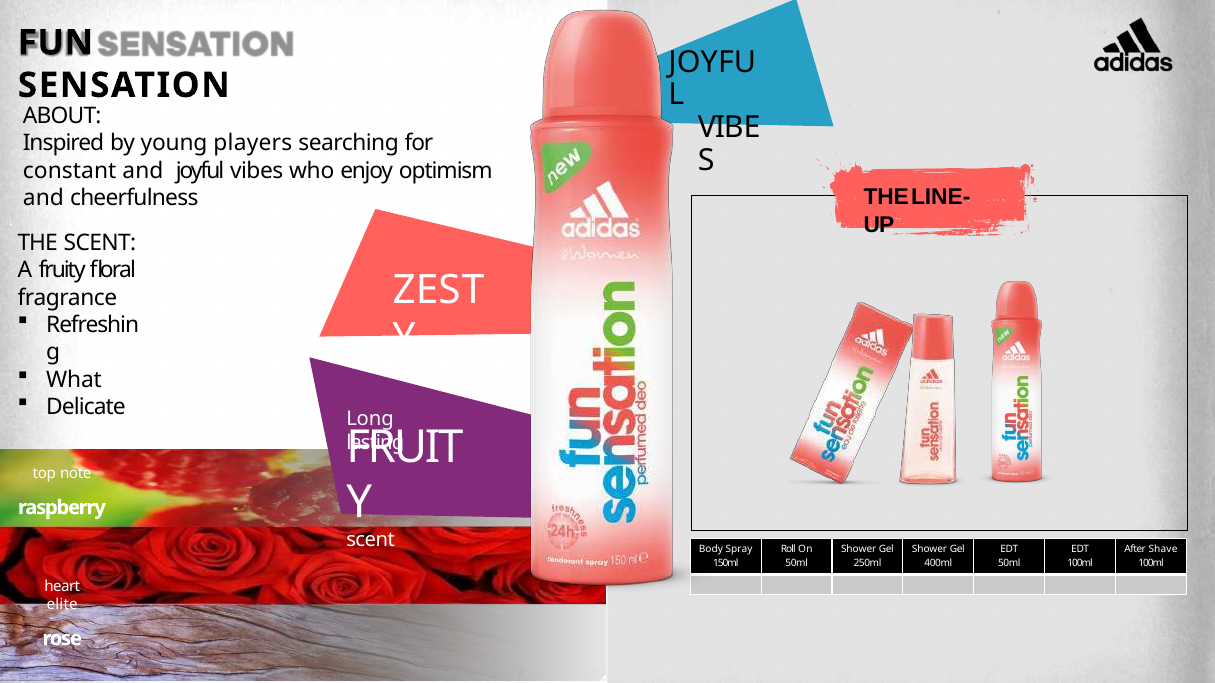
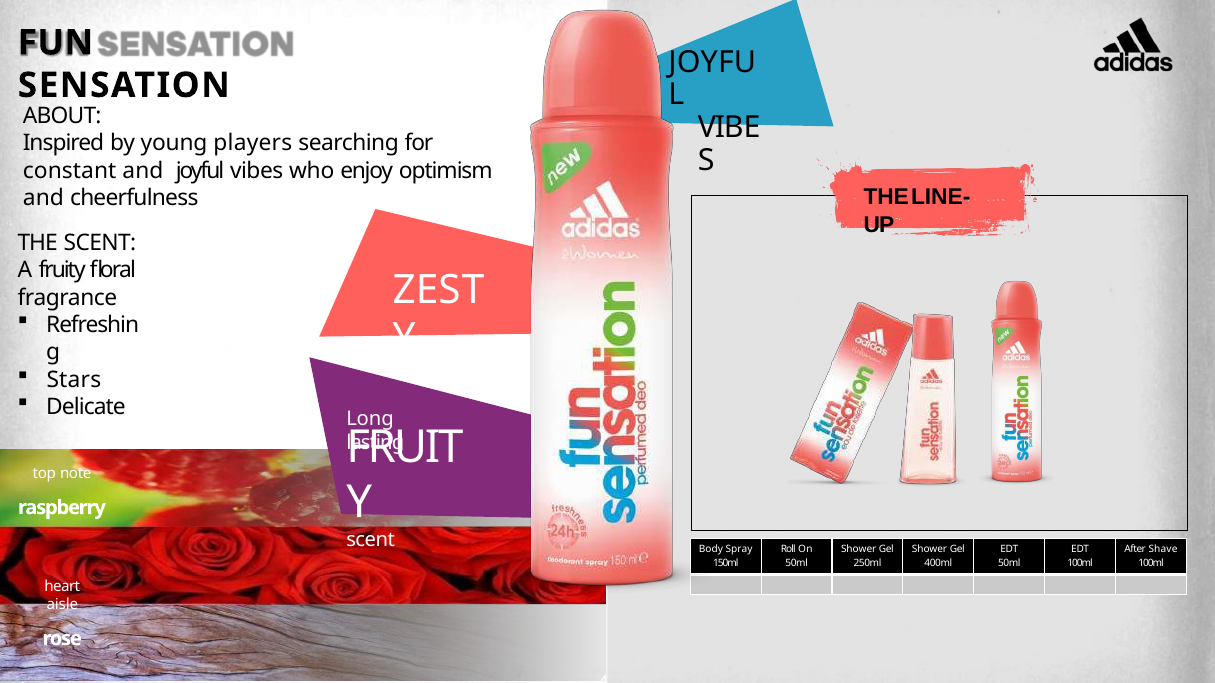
What: What -> Stars
elite: elite -> aisle
